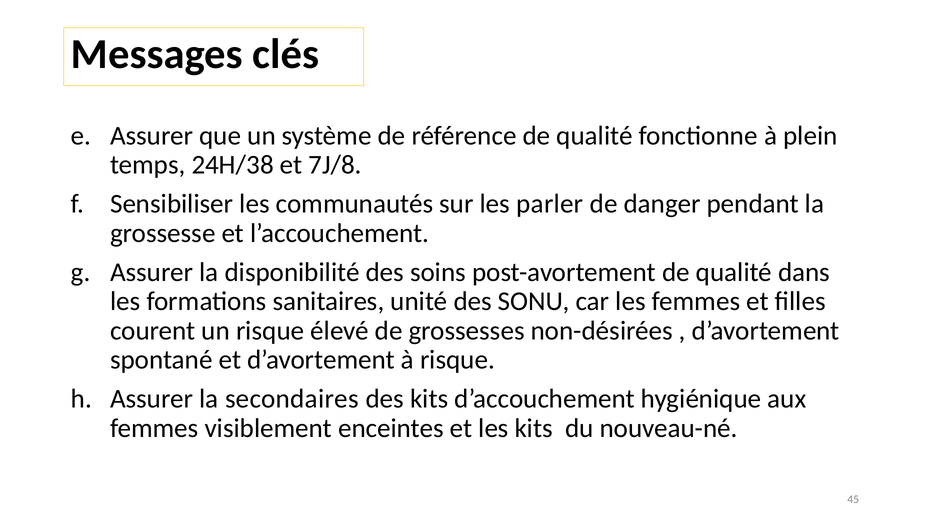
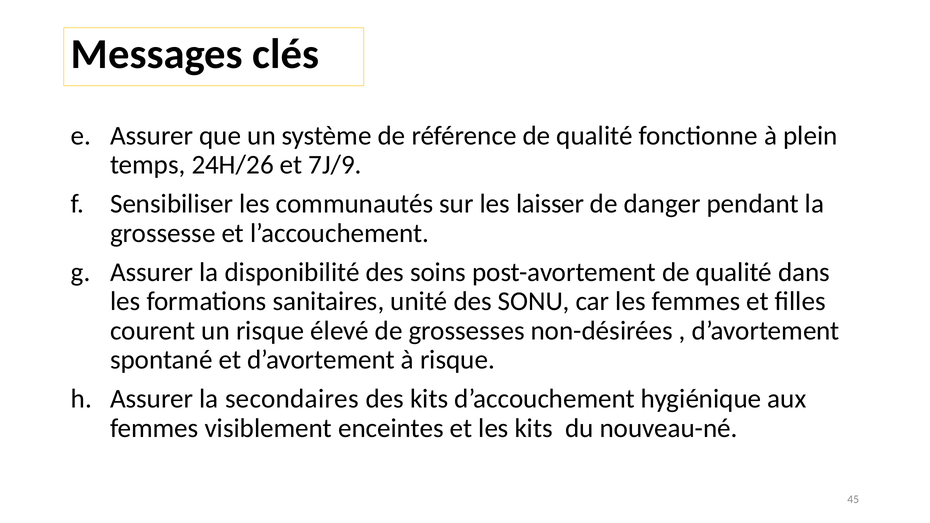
24H/38: 24H/38 -> 24H/26
7J/8: 7J/8 -> 7J/9
parler: parler -> laisser
